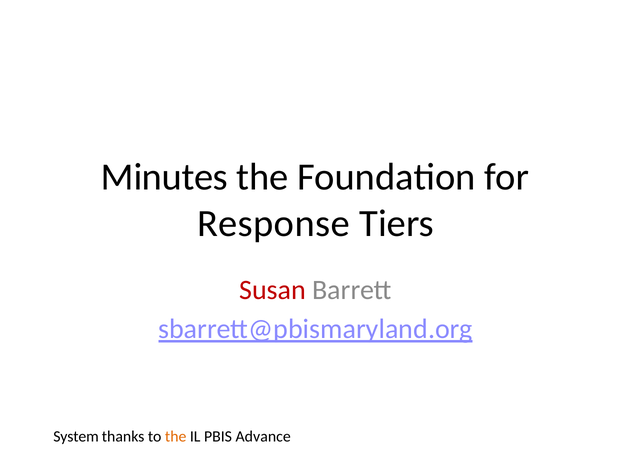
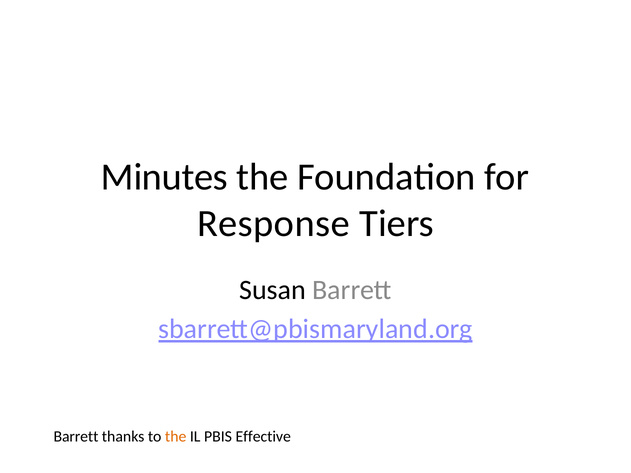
Susan colour: red -> black
System at (76, 437): System -> Barrett
Advance: Advance -> Effective
